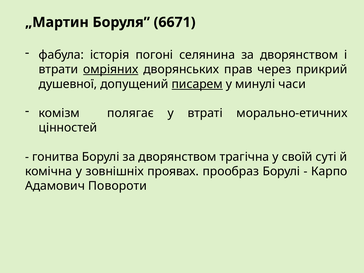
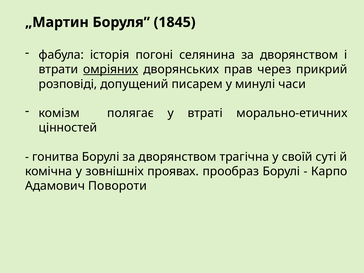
6671: 6671 -> 1845
душевної: душевної -> розповіді
писарем underline: present -> none
